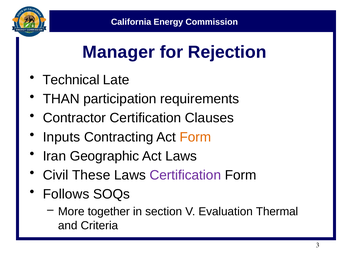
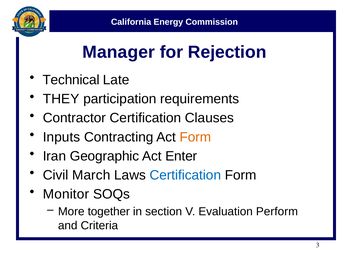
THAN: THAN -> THEY
Act Laws: Laws -> Enter
These: These -> March
Certification at (185, 175) colour: purple -> blue
Follows: Follows -> Monitor
Thermal: Thermal -> Perform
